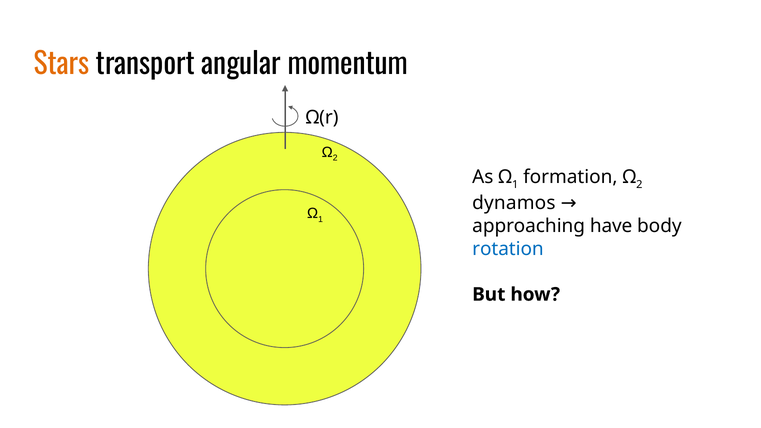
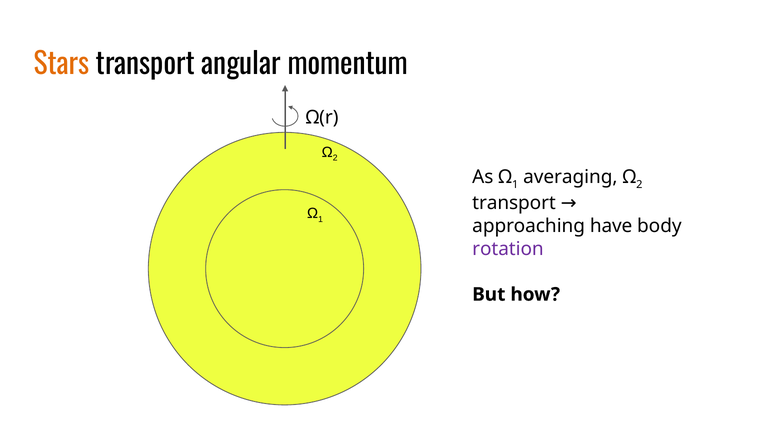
formation: formation -> averaging
dynamos at (514, 203): dynamos -> transport
rotation colour: blue -> purple
